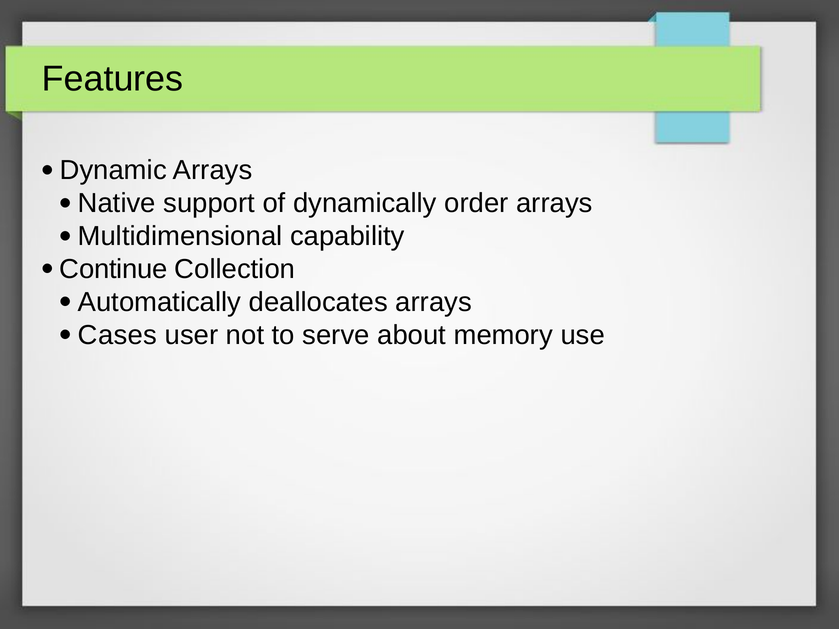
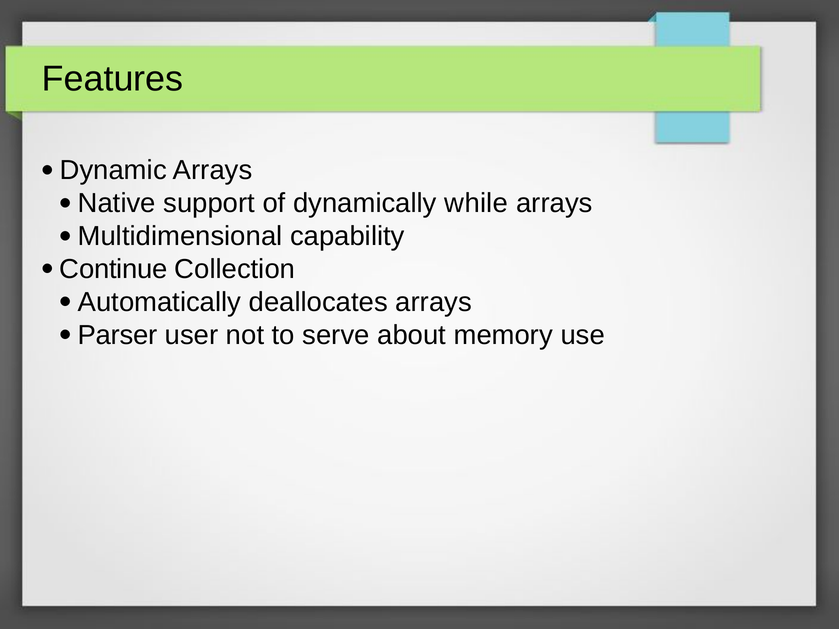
order: order -> while
Cases: Cases -> Parser
